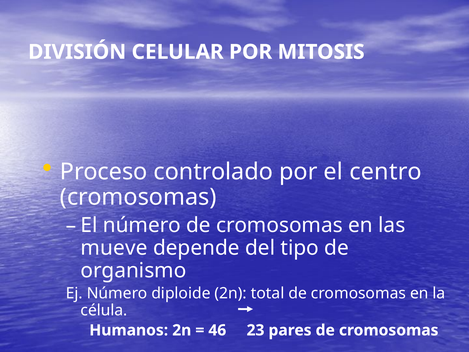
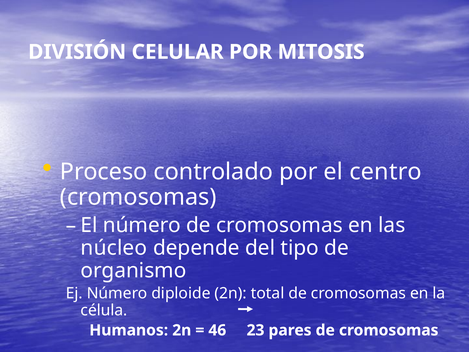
mueve: mueve -> núcleo
